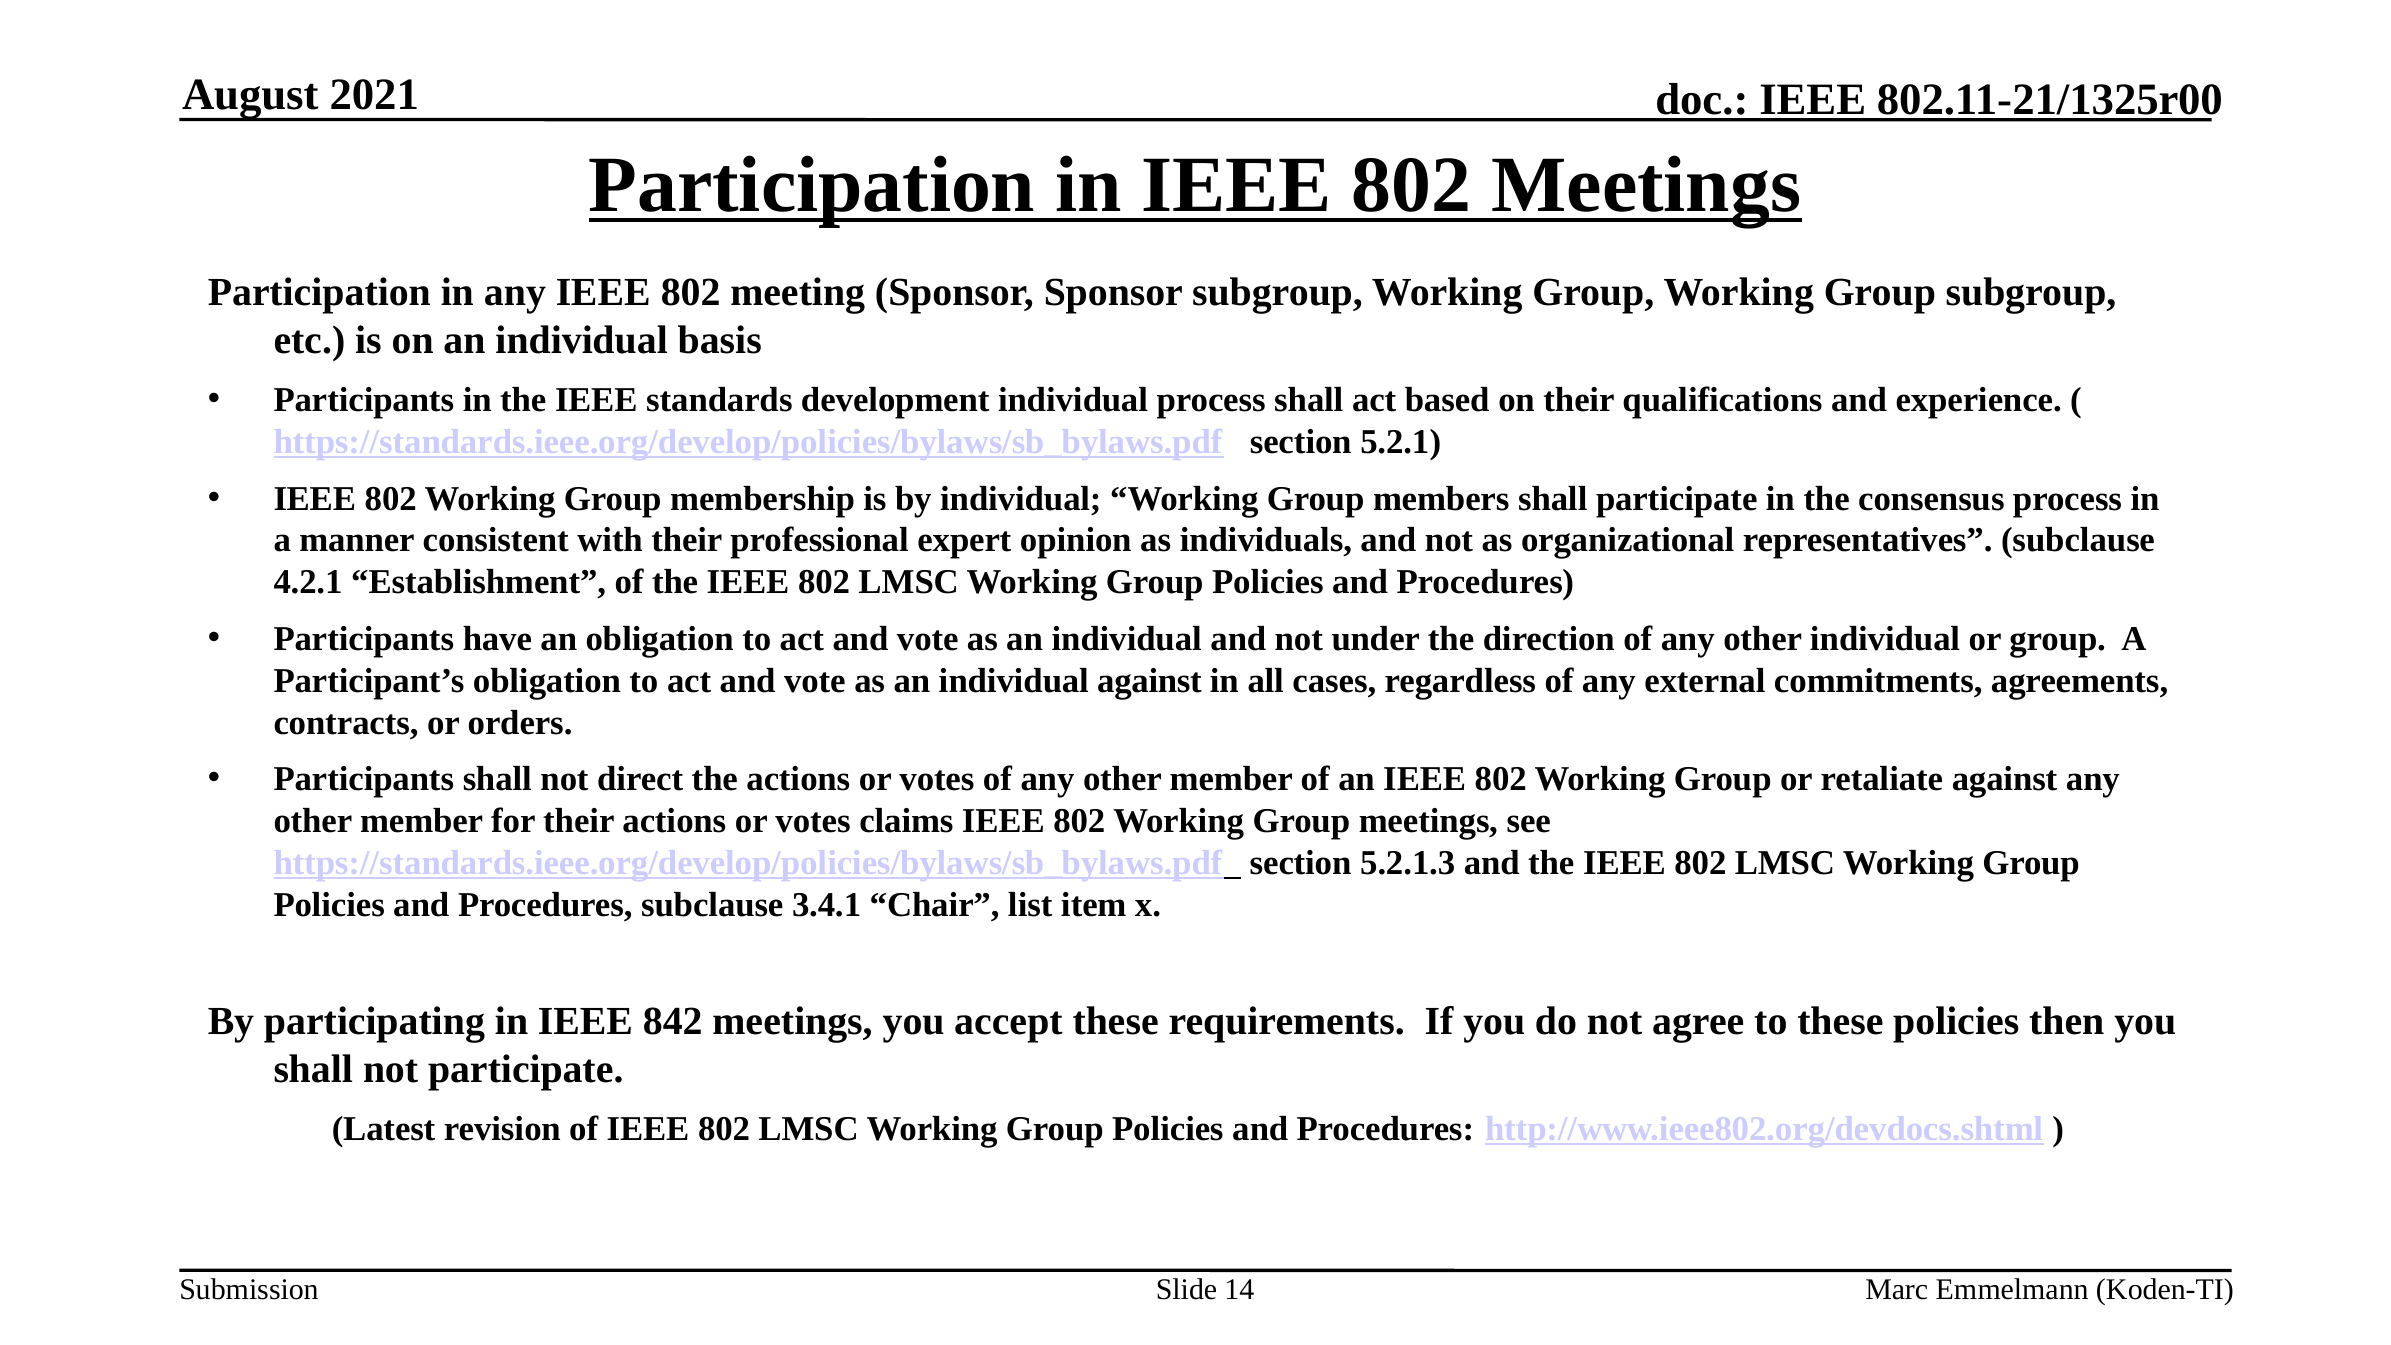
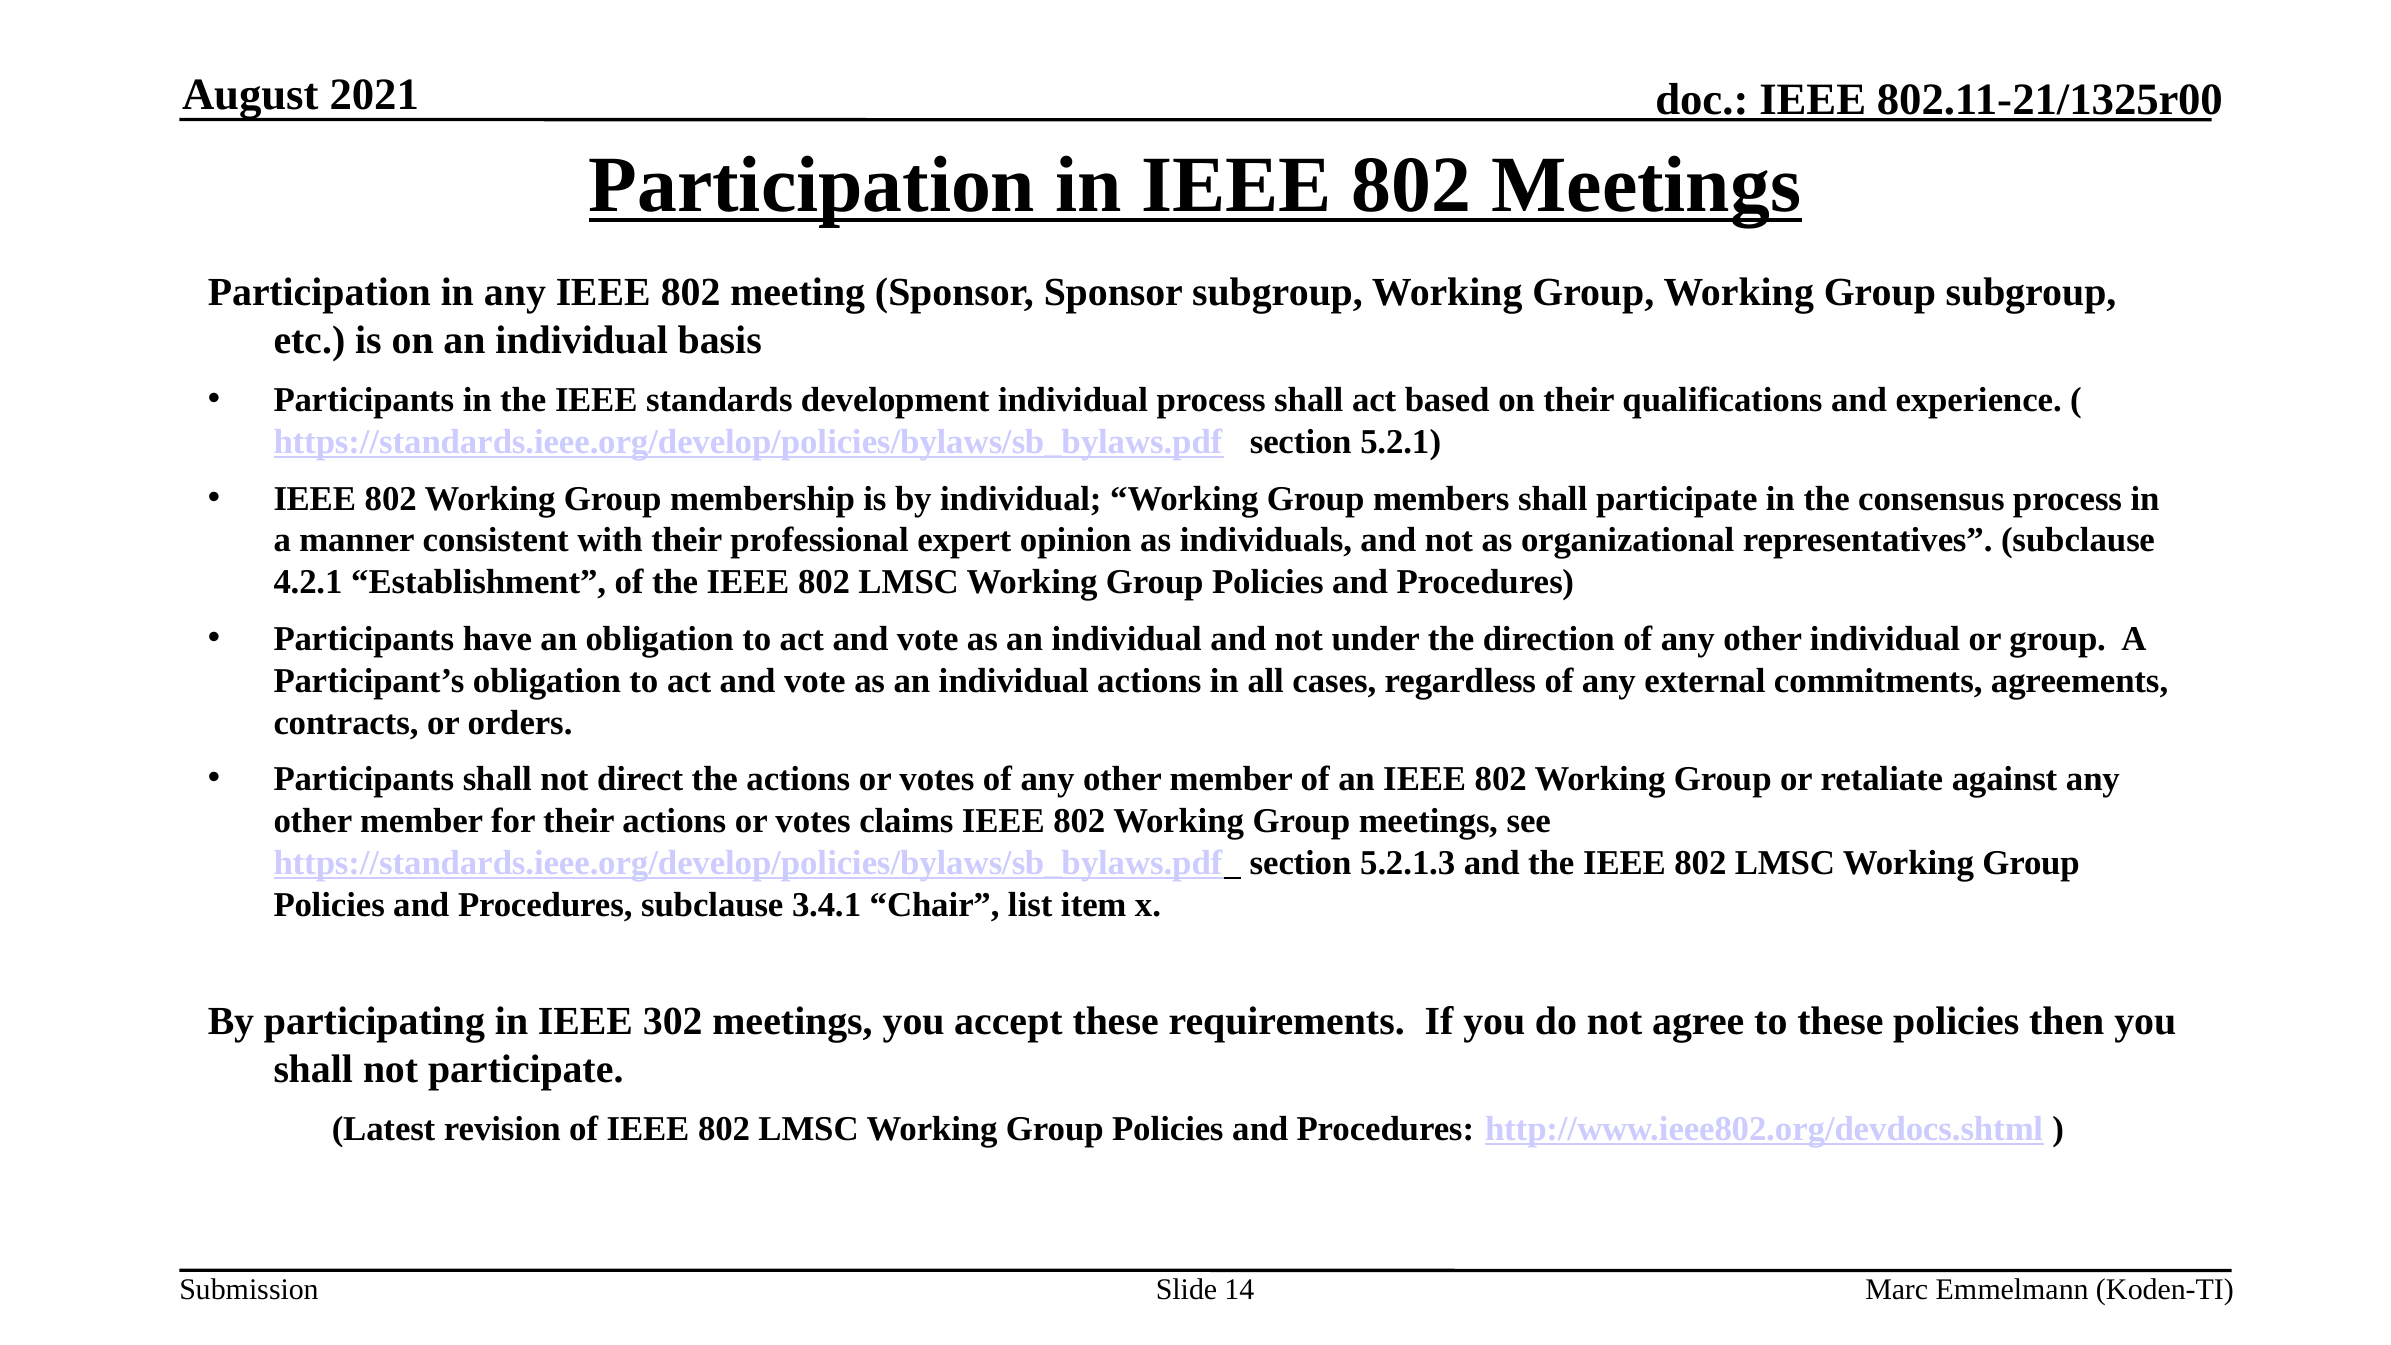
individual against: against -> actions
842: 842 -> 302
